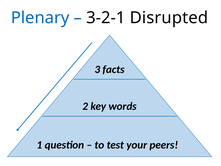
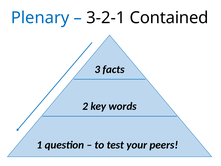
Disrupted: Disrupted -> Contained
